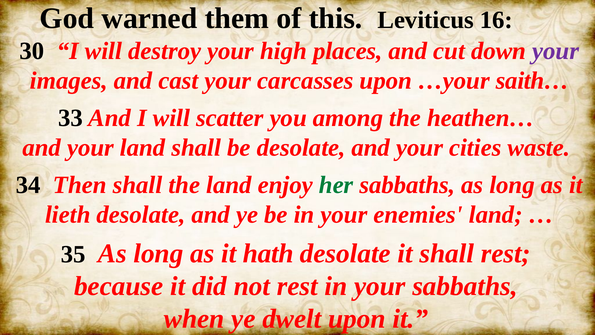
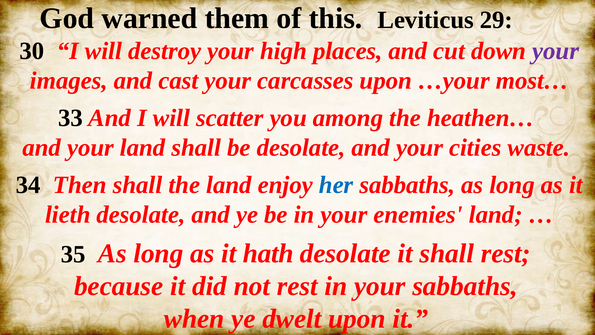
16: 16 -> 29
saith…: saith… -> most…
her colour: green -> blue
